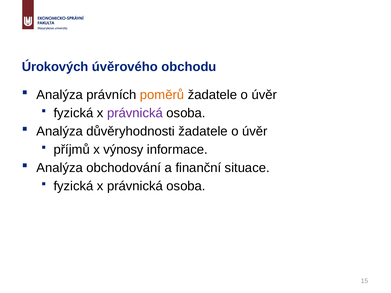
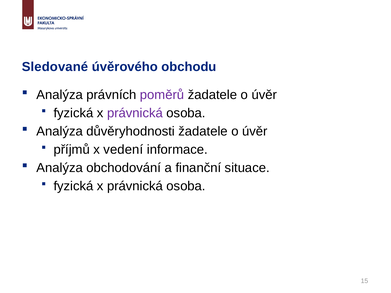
Úrokových: Úrokových -> Sledované
poměrů colour: orange -> purple
výnosy: výnosy -> vedení
